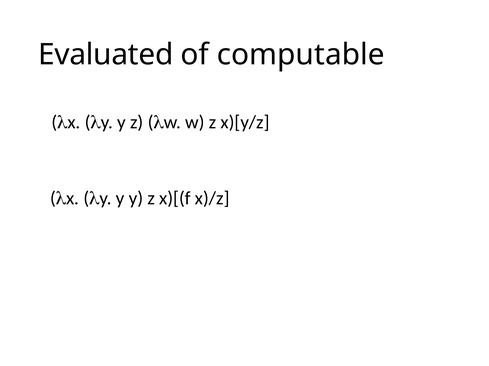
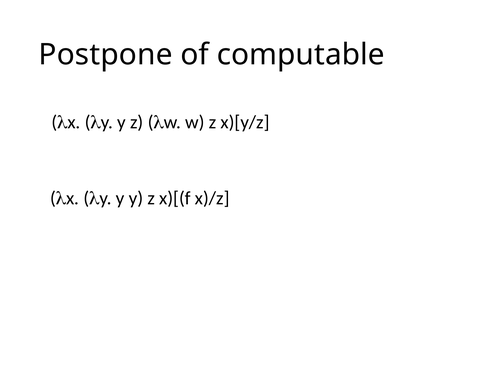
Evaluated: Evaluated -> Postpone
